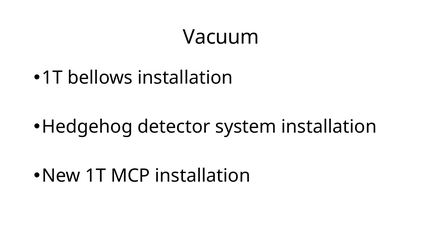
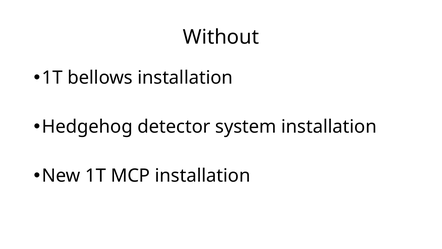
Vacuum: Vacuum -> Without
